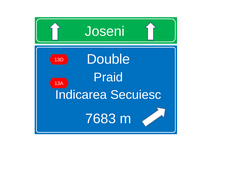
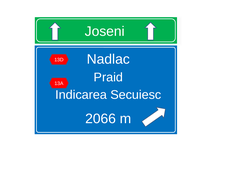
Double: Double -> Nadlac
7683: 7683 -> 2066
